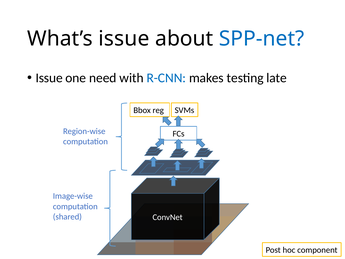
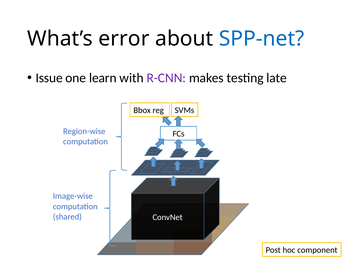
What’s issue: issue -> error
need: need -> learn
R-CNN colour: blue -> purple
